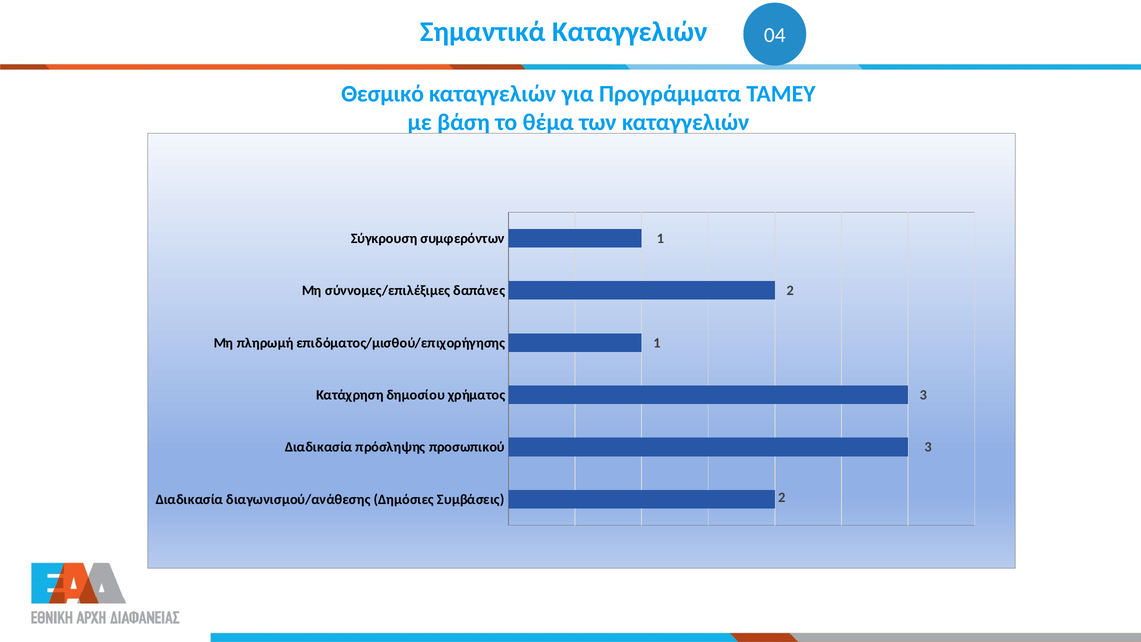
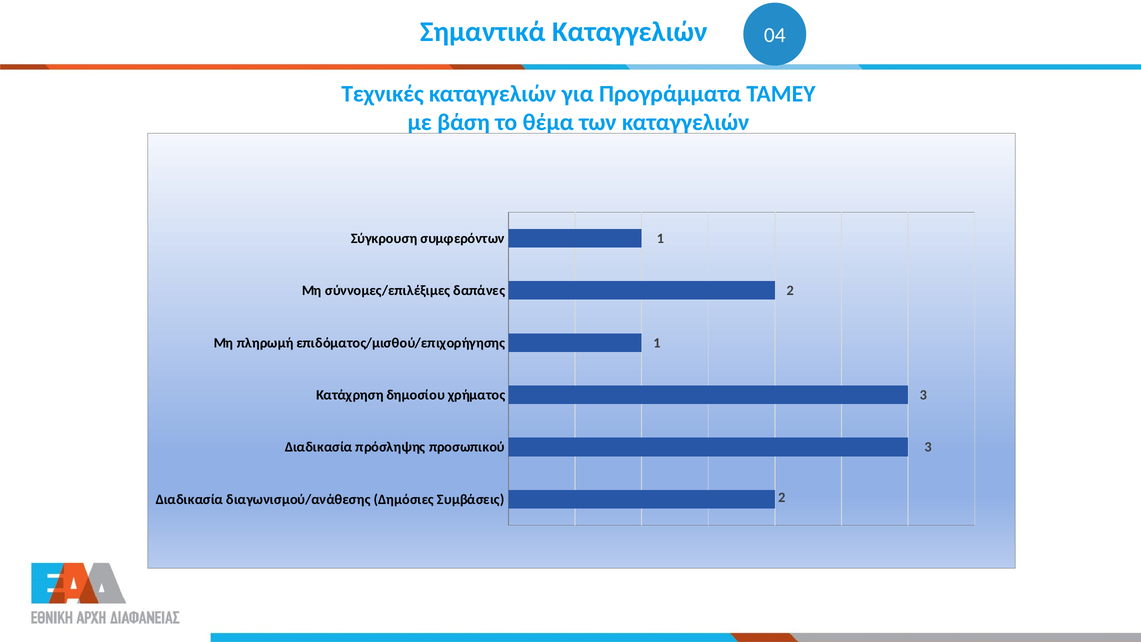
Θεσμικό: Θεσμικό -> Τεχνικές
